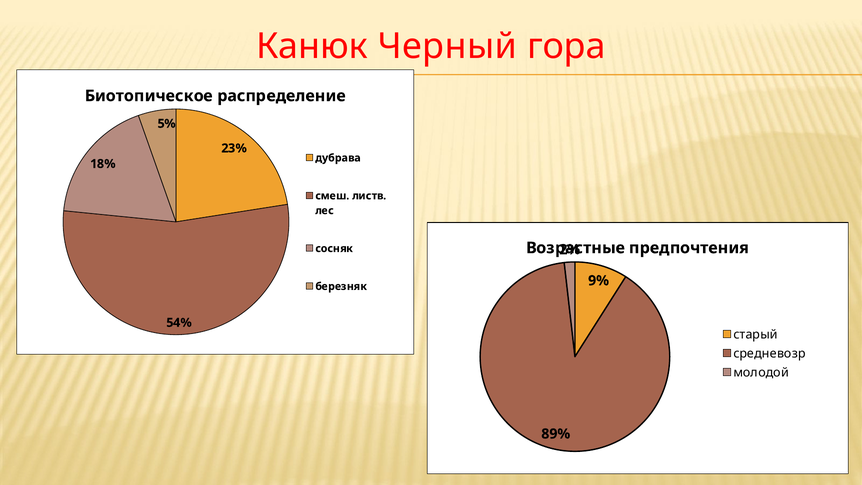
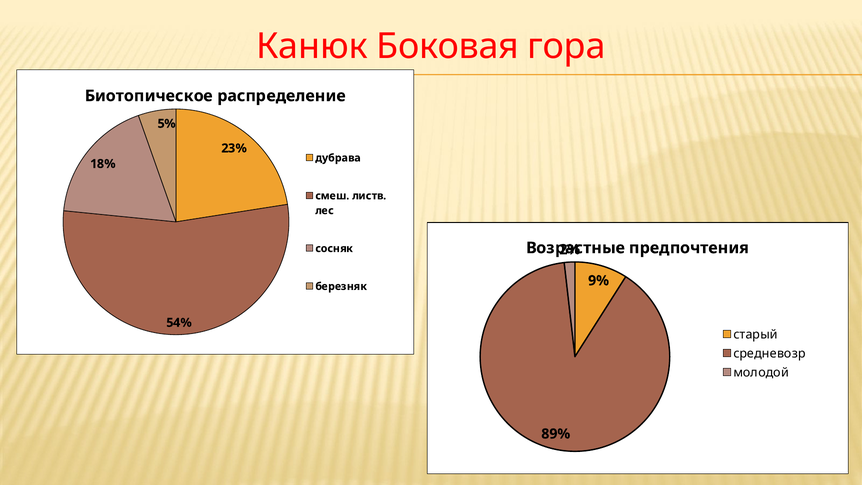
Черный: Черный -> Боковая
